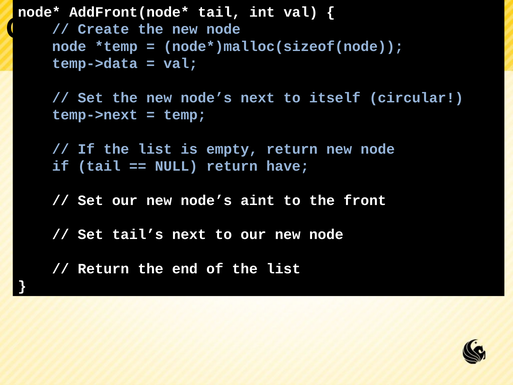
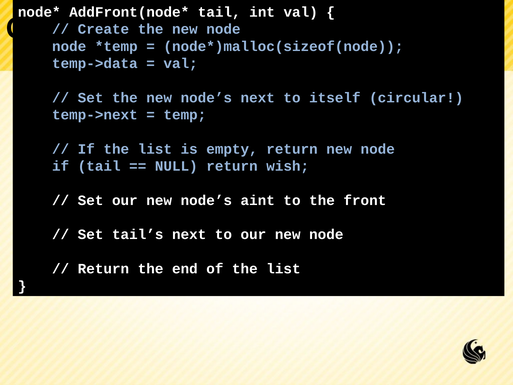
have: have -> wish
